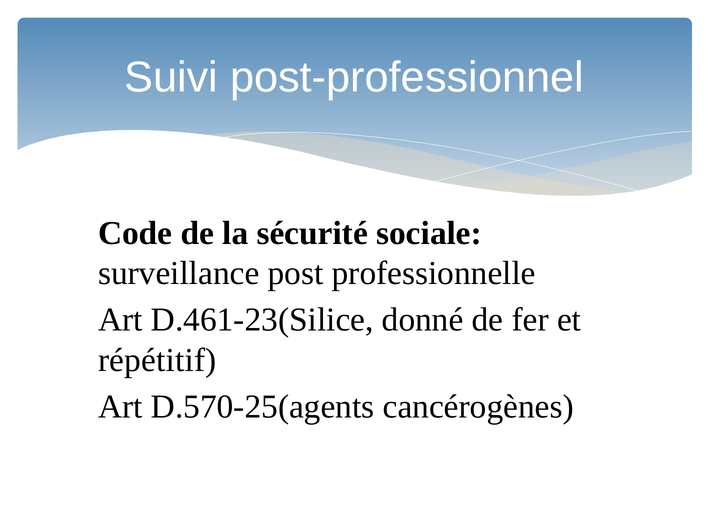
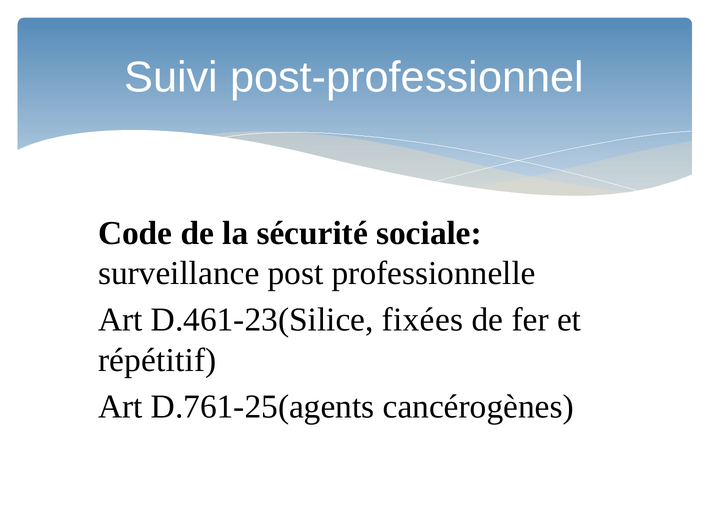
donné: donné -> fixées
D.570-25(agents: D.570-25(agents -> D.761-25(agents
